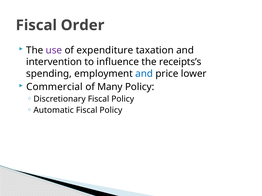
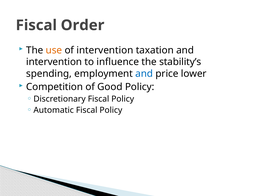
use colour: purple -> orange
of expenditure: expenditure -> intervention
receipts’s: receipts’s -> stability’s
Commercial: Commercial -> Competition
Many: Many -> Good
